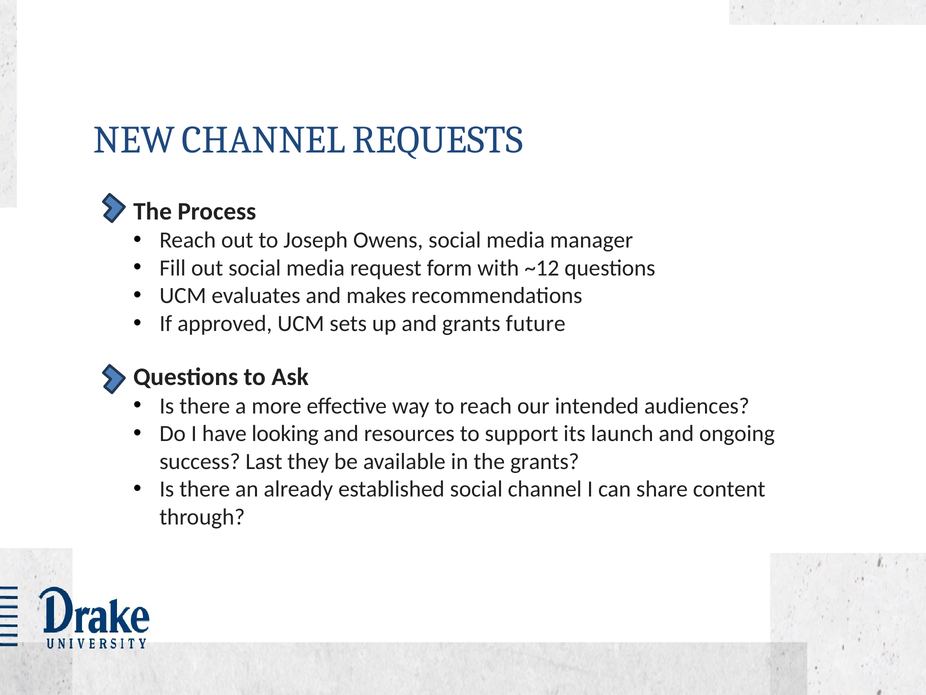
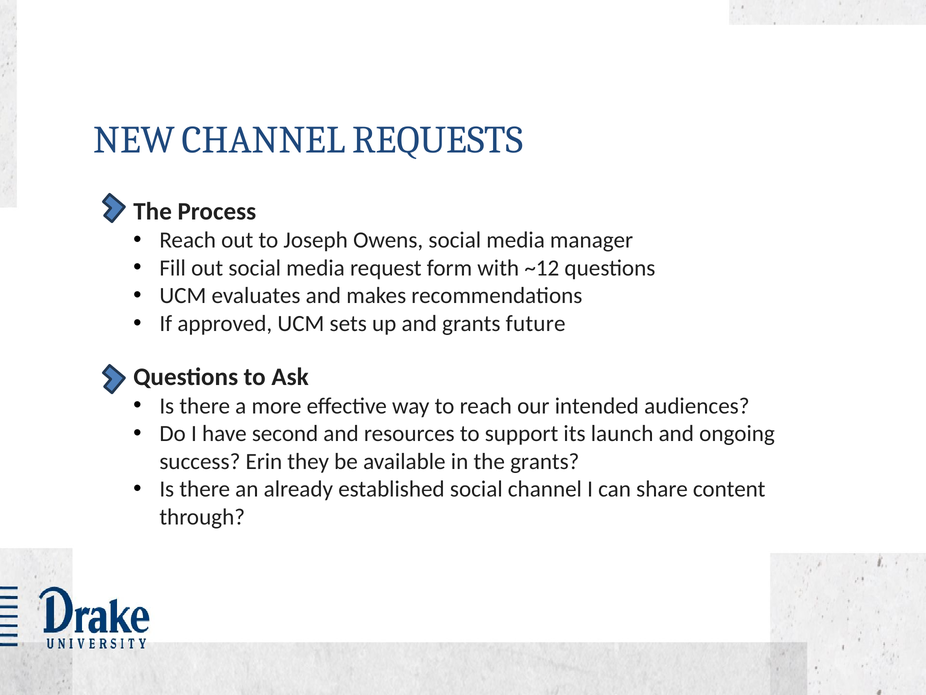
looking: looking -> second
Last: Last -> Erin
